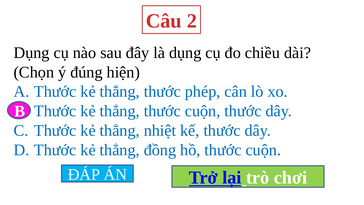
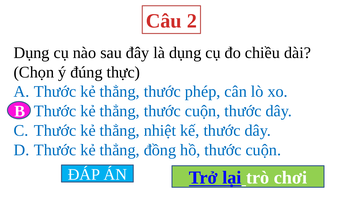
hiện: hiện -> thực
